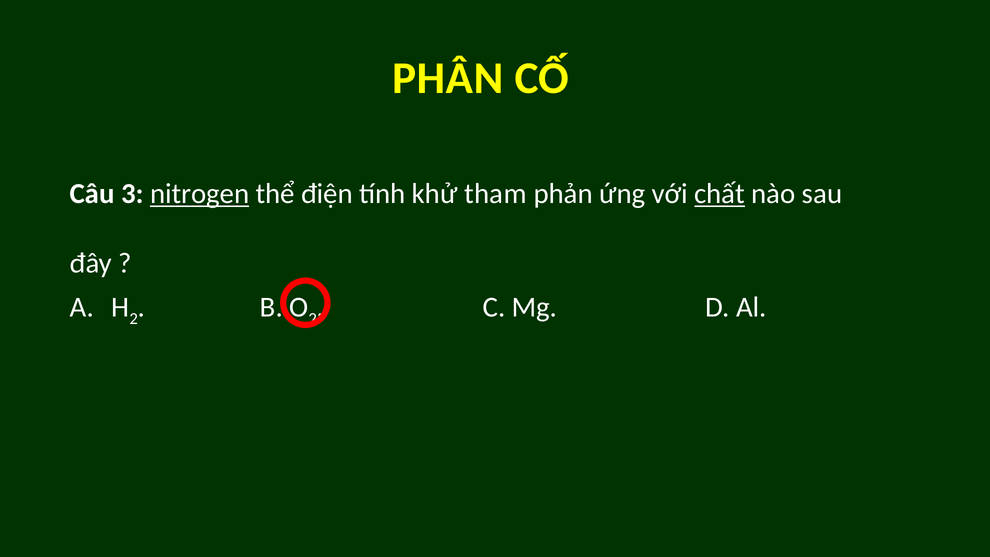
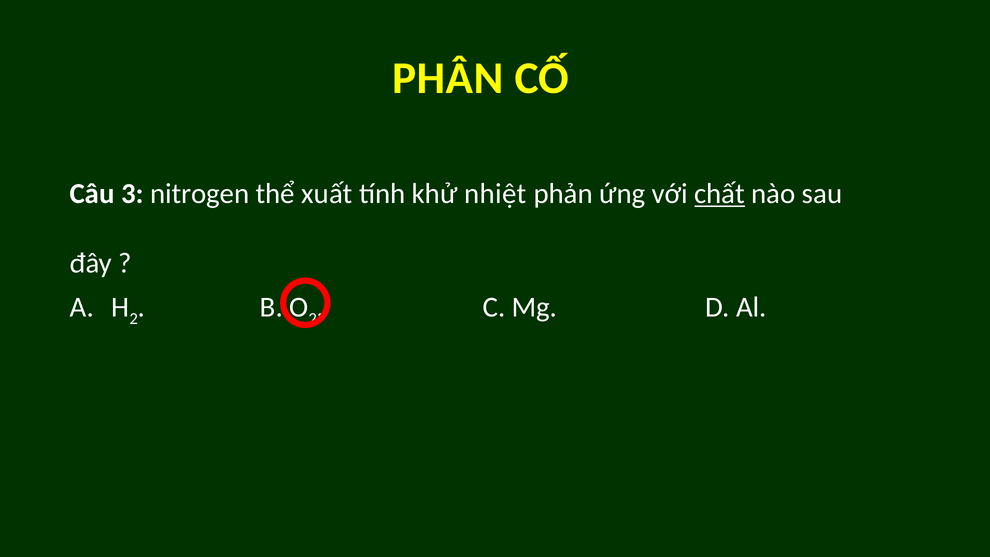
nitrogen underline: present -> none
điện: điện -> xuất
tham: tham -> nhiệt
